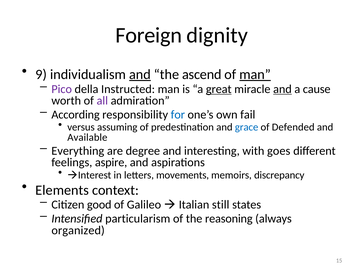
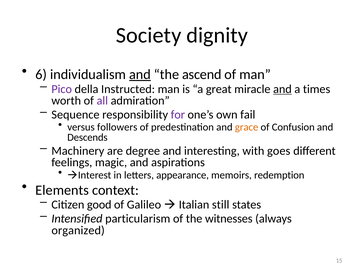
Foreign: Foreign -> Society
9: 9 -> 6
man at (255, 74) underline: present -> none
great underline: present -> none
cause: cause -> times
According: According -> Sequence
for colour: blue -> purple
assuming: assuming -> followers
grace colour: blue -> orange
Defended: Defended -> Confusion
Available: Available -> Descends
Everything: Everything -> Machinery
aspire: aspire -> magic
movements: movements -> appearance
discrepancy: discrepancy -> redemption
reasoning: reasoning -> witnesses
